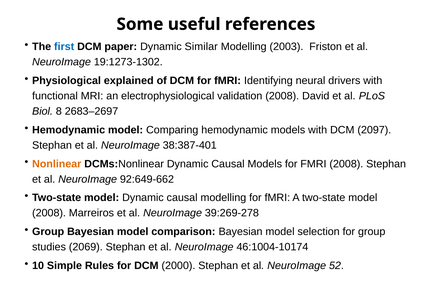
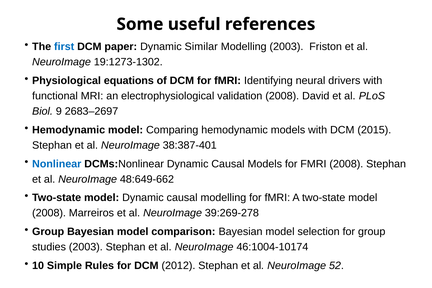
explained: explained -> equations
8: 8 -> 9
2097: 2097 -> 2015
Nonlinear colour: orange -> blue
92:649-662: 92:649-662 -> 48:649-662
studies 2069: 2069 -> 2003
2000: 2000 -> 2012
